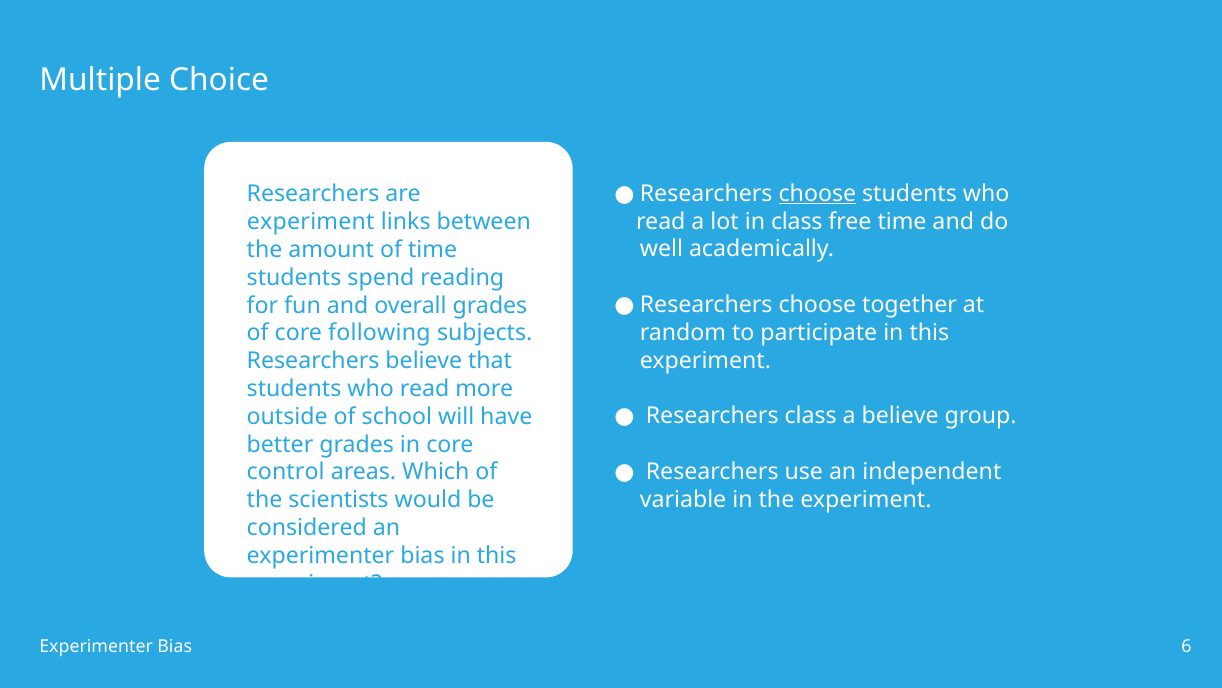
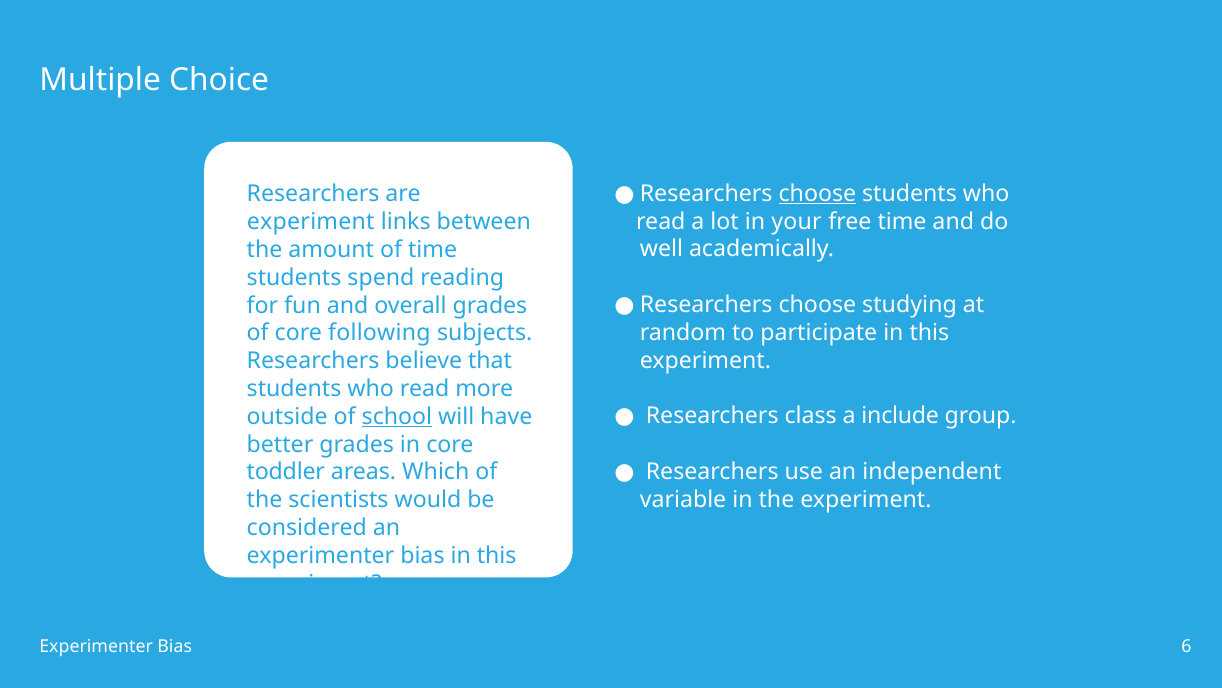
in class: class -> your
together: together -> studying
a believe: believe -> include
school underline: none -> present
control: control -> toddler
